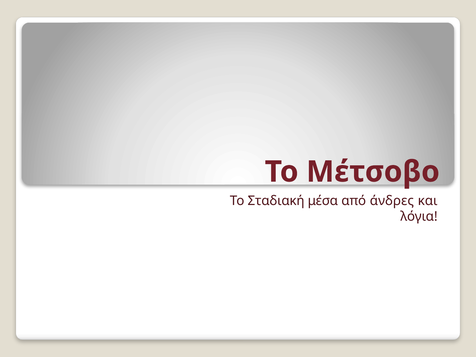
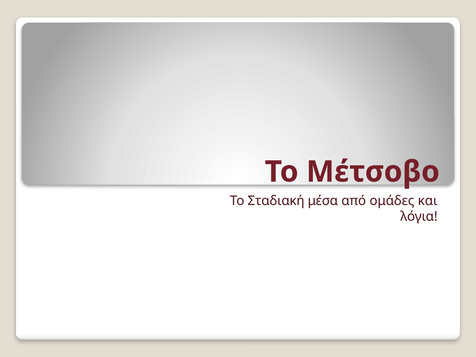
άνδρες: άνδρες -> ομάδες
